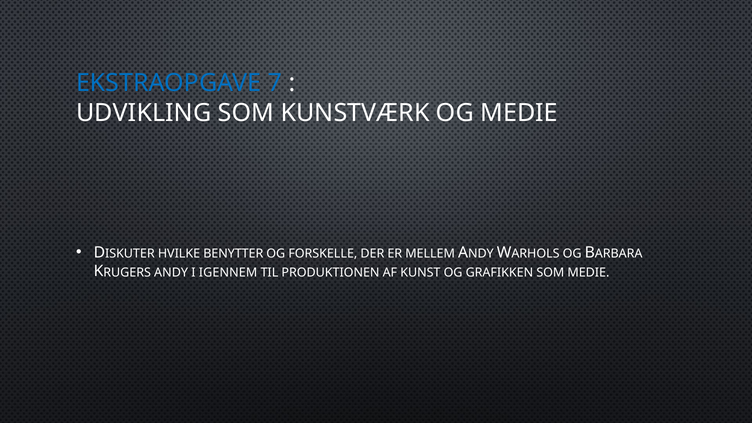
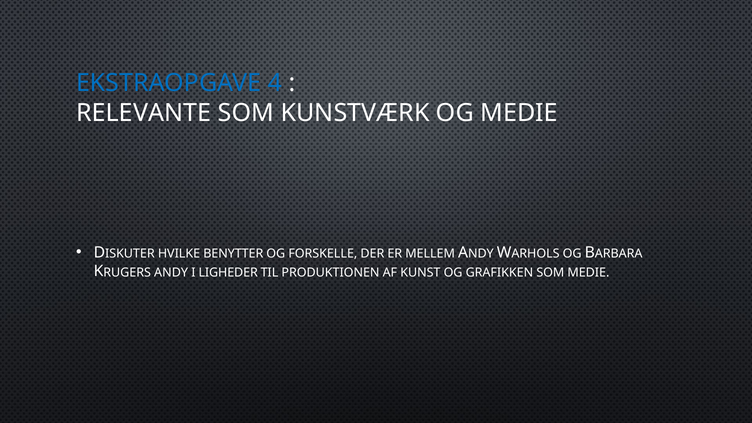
7: 7 -> 4
UDVIKLING: UDVIKLING -> RELEVANTE
IGENNEM: IGENNEM -> LIGHEDER
